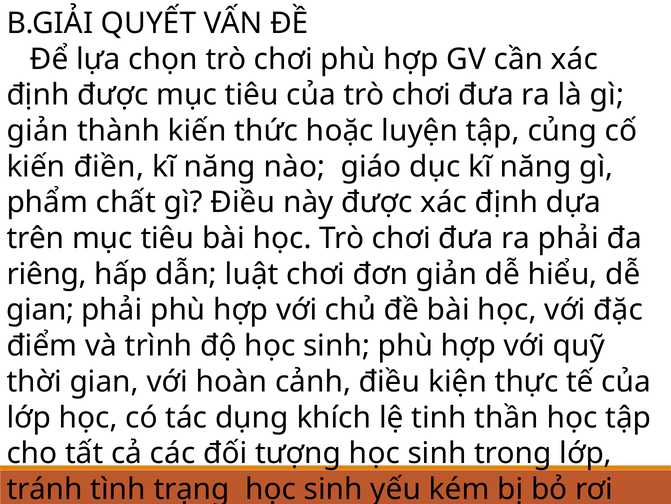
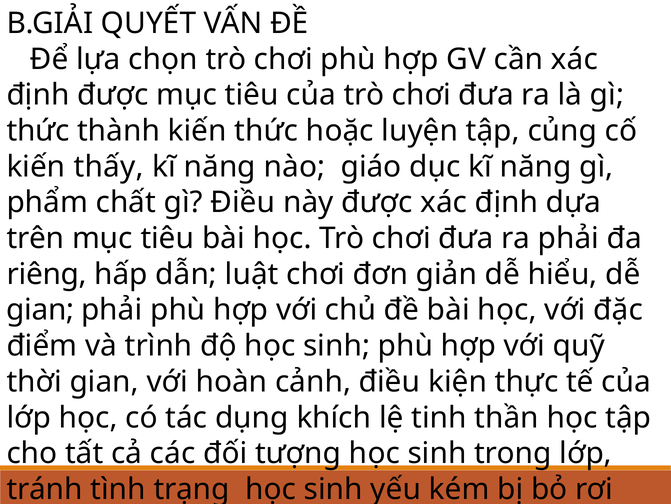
giản at (38, 131): giản -> thức
điền: điền -> thấy
